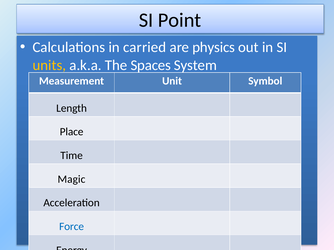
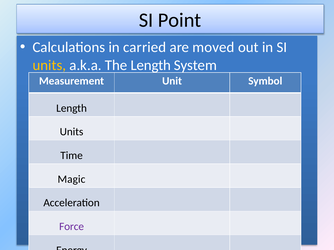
physics: physics -> moved
The Spaces: Spaces -> Length
Place at (72, 132): Place -> Units
Force colour: blue -> purple
